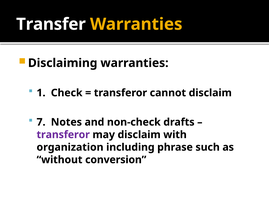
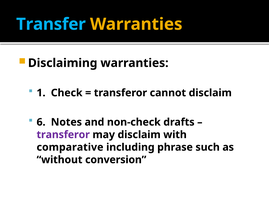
Transfer colour: white -> light blue
7: 7 -> 6
organization: organization -> comparative
